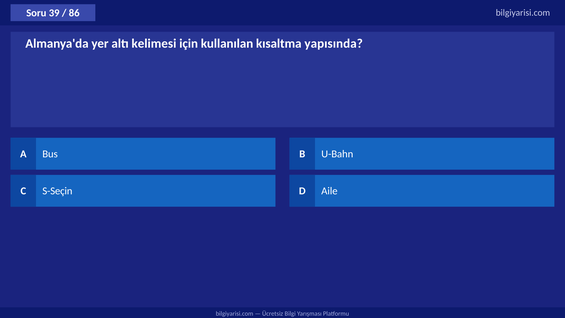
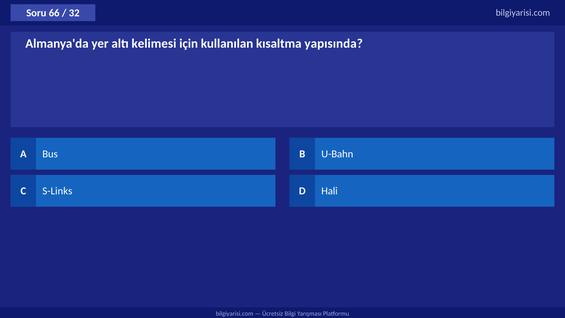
39: 39 -> 66
86: 86 -> 32
S-Seçin: S-Seçin -> S-Links
Aile: Aile -> Hali
